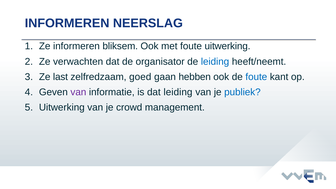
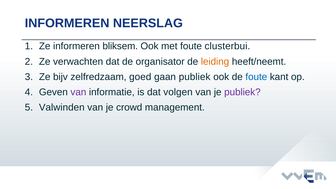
foute uitwerking: uitwerking -> clusterbui
leiding at (215, 62) colour: blue -> orange
last: last -> bijv
gaan hebben: hebben -> publiek
dat leiding: leiding -> volgen
publiek at (242, 92) colour: blue -> purple
Uitwerking at (62, 107): Uitwerking -> Valwinden
